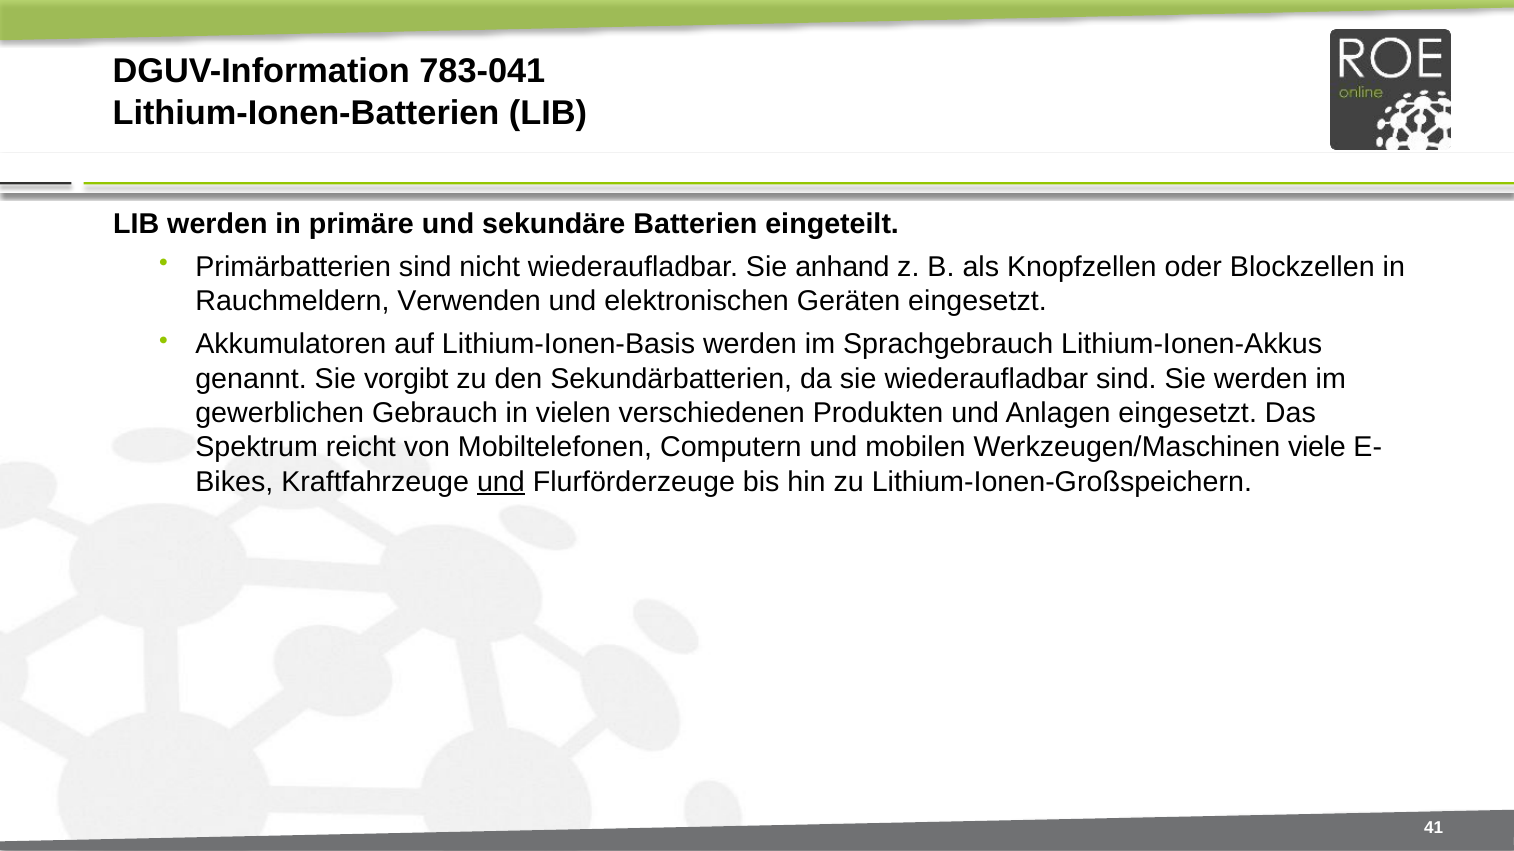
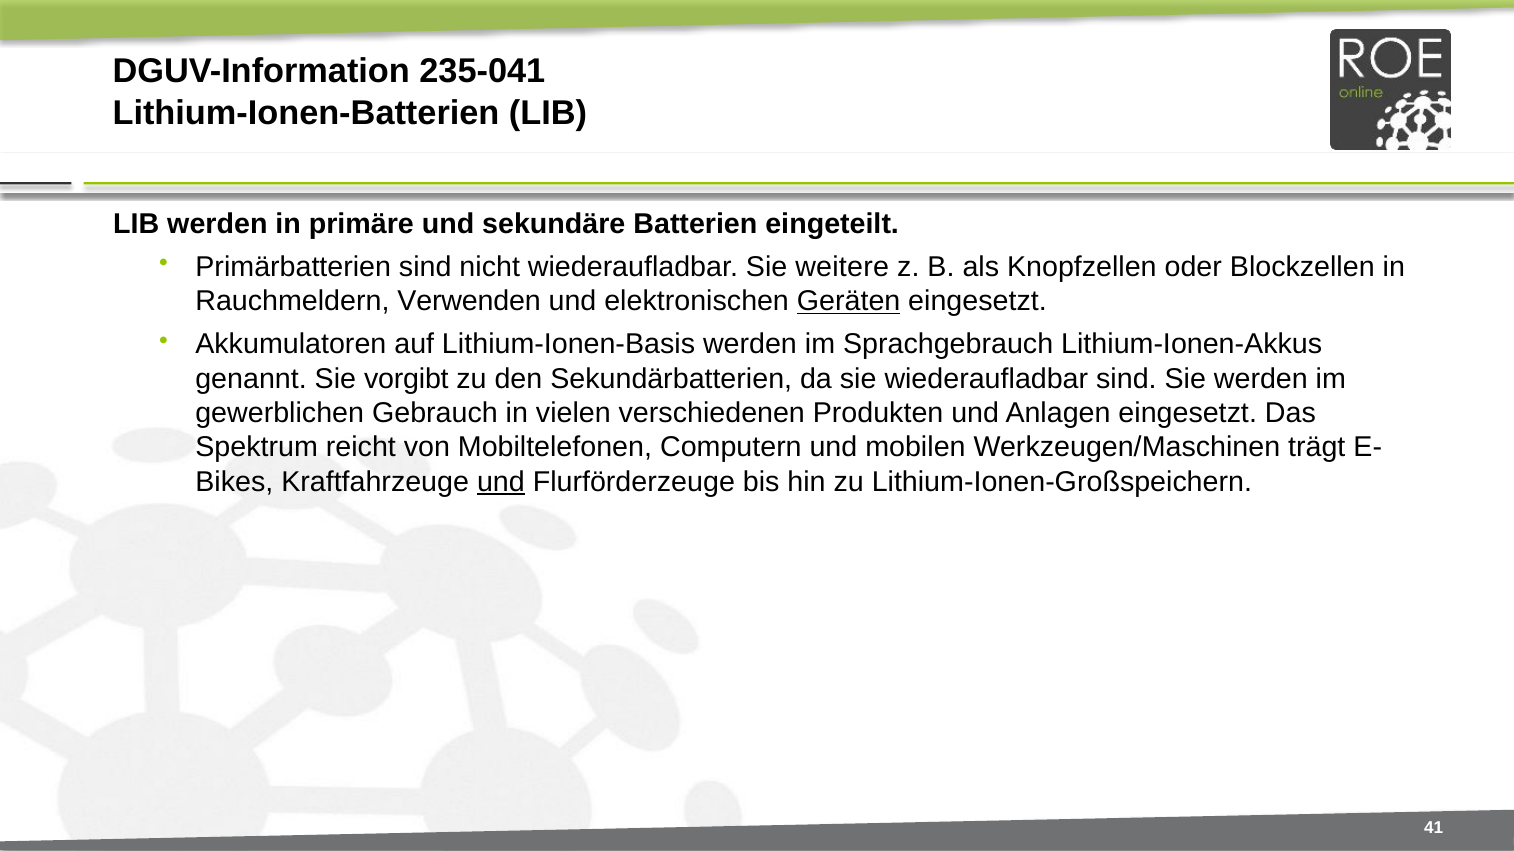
783-041: 783-041 -> 235-041
anhand: anhand -> weitere
Geräten underline: none -> present
viele: viele -> trägt
